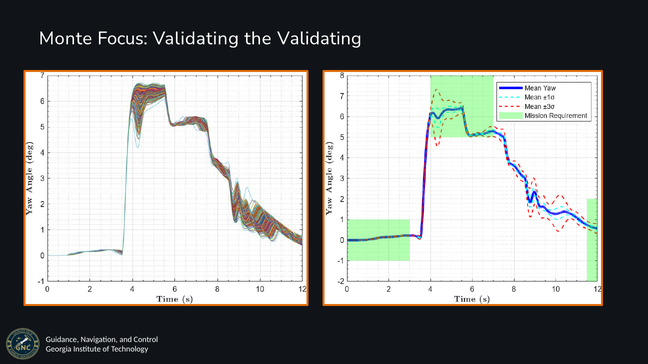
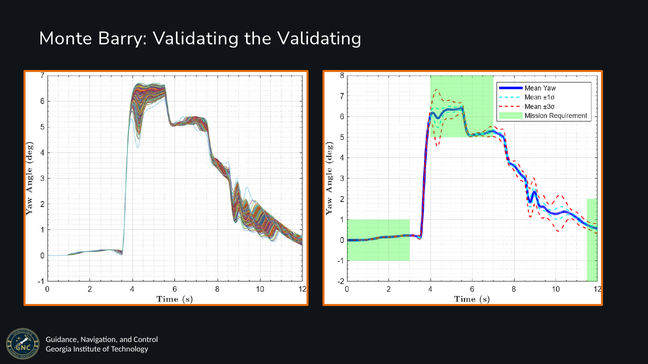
Focus: Focus -> Barry
